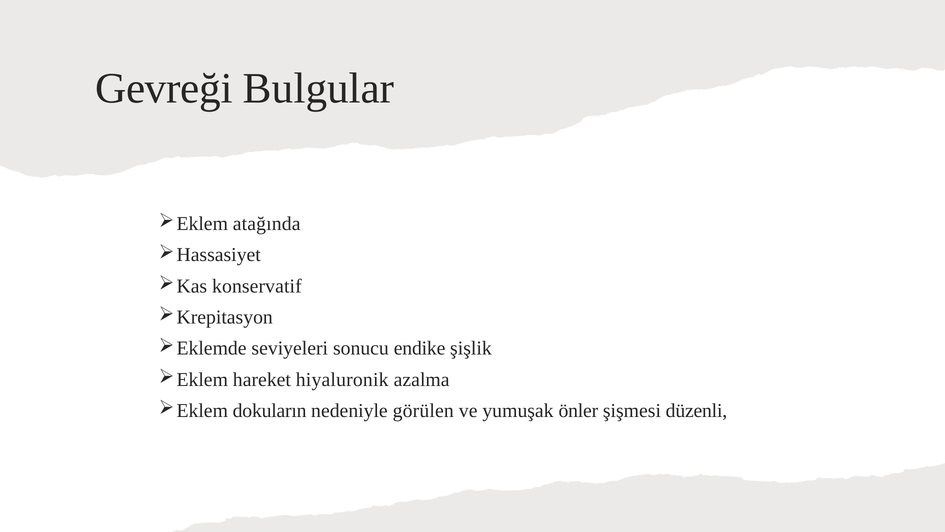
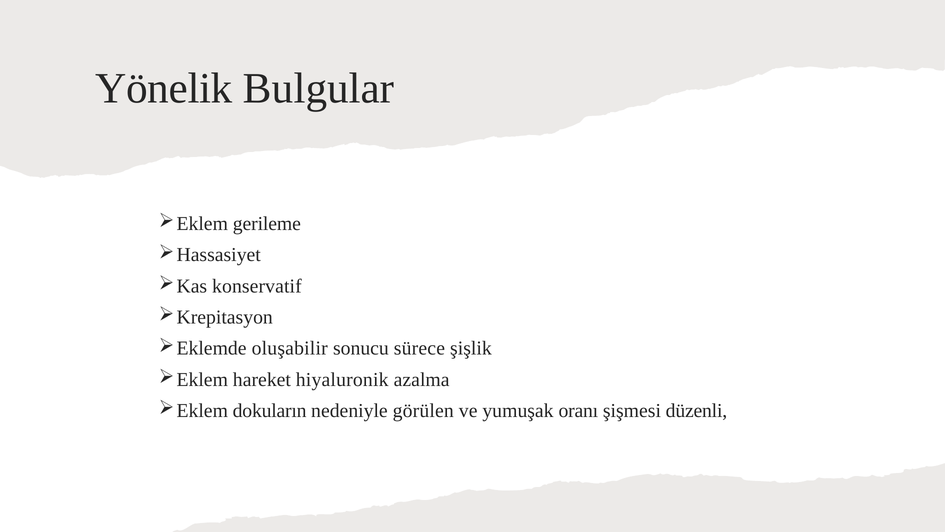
Gevreği: Gevreği -> Yönelik
atağında: atağında -> gerileme
seviyeleri: seviyeleri -> oluşabilir
endike: endike -> sürece
önler: önler -> oranı
